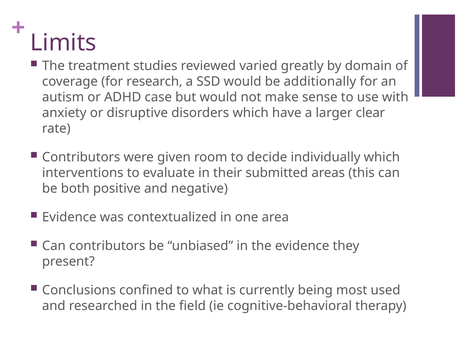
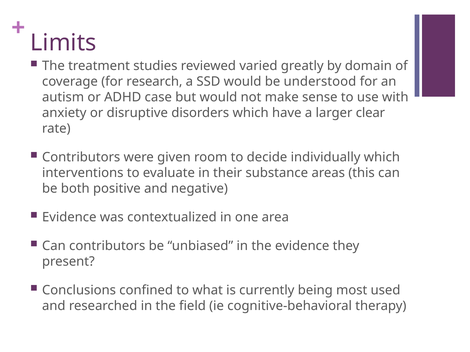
additionally: additionally -> understood
submitted: submitted -> substance
